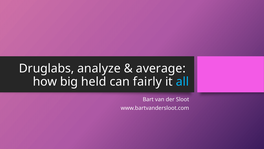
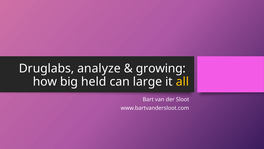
average: average -> growing
fairly: fairly -> large
all colour: light blue -> yellow
